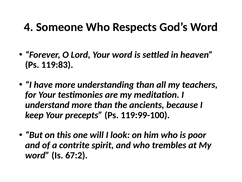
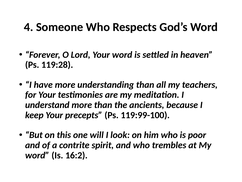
119:83: 119:83 -> 119:28
67:2: 67:2 -> 16:2
